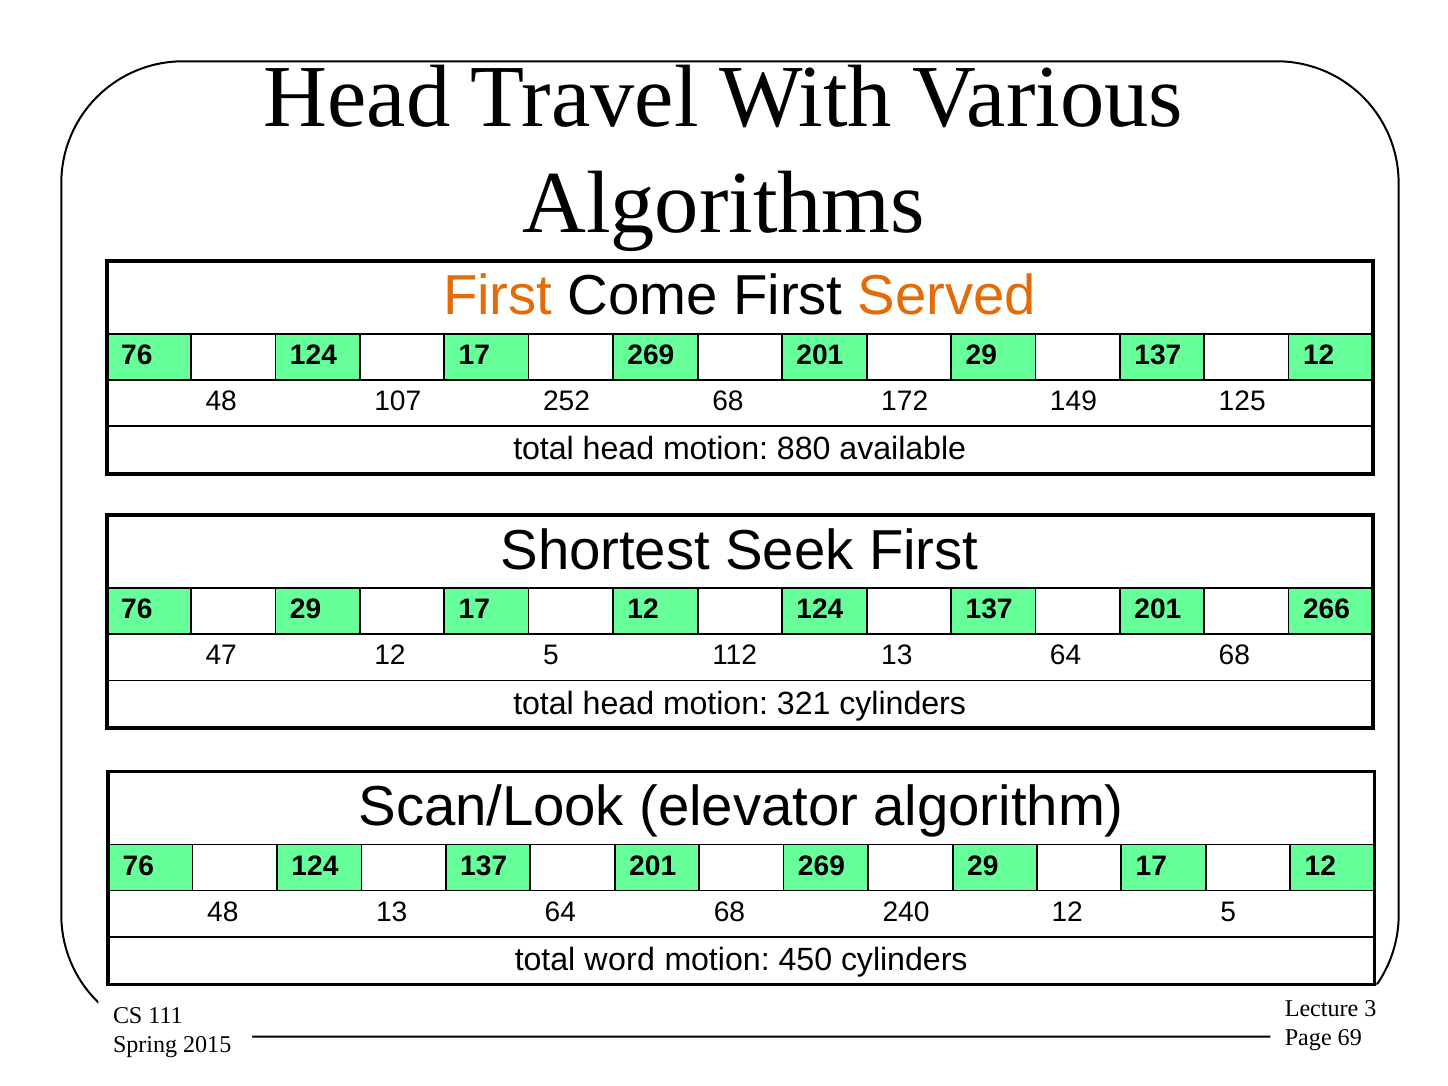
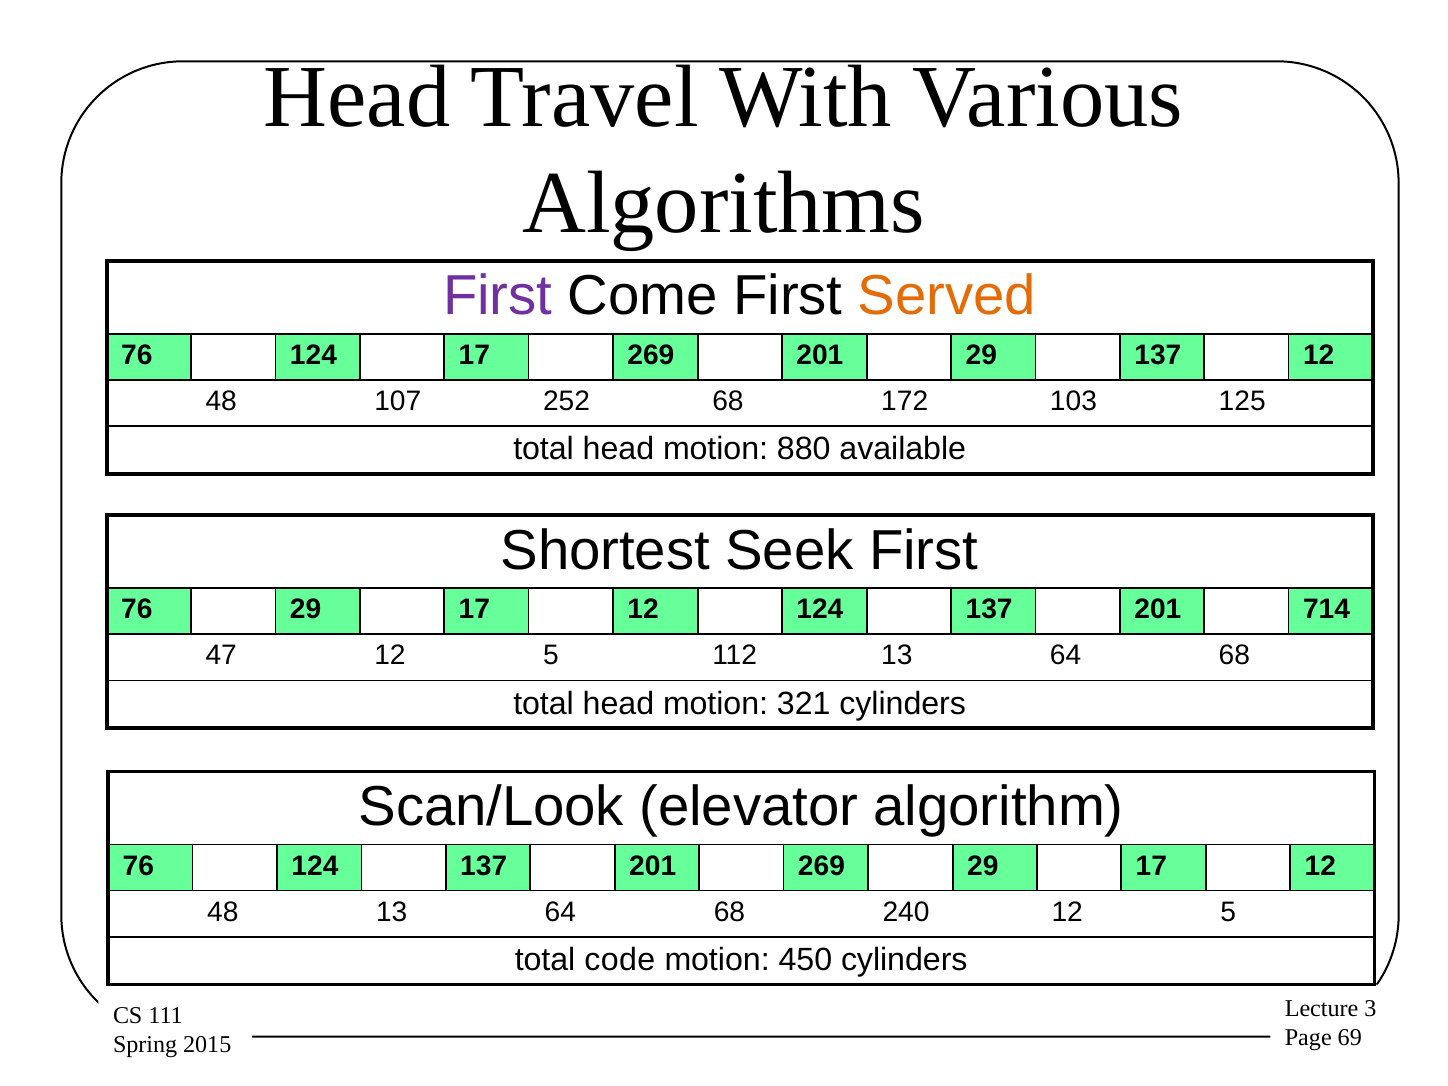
First at (498, 296) colour: orange -> purple
149: 149 -> 103
266: 266 -> 714
word: word -> code
